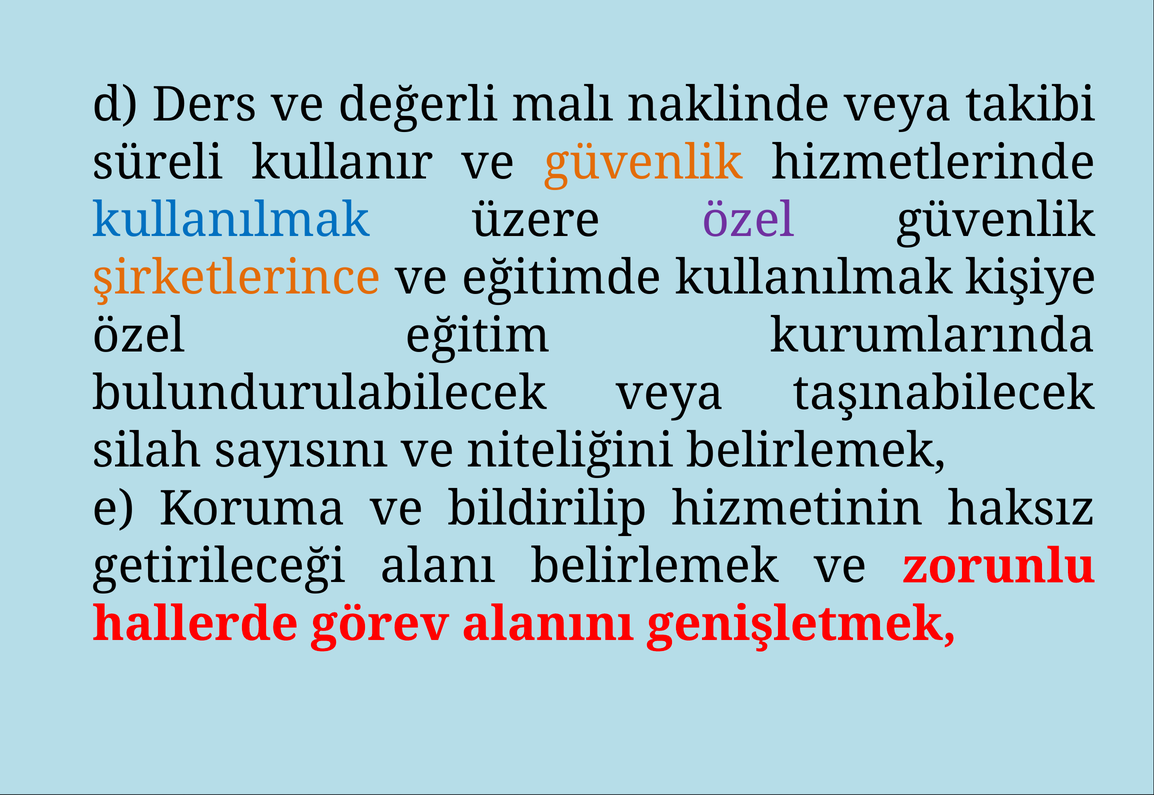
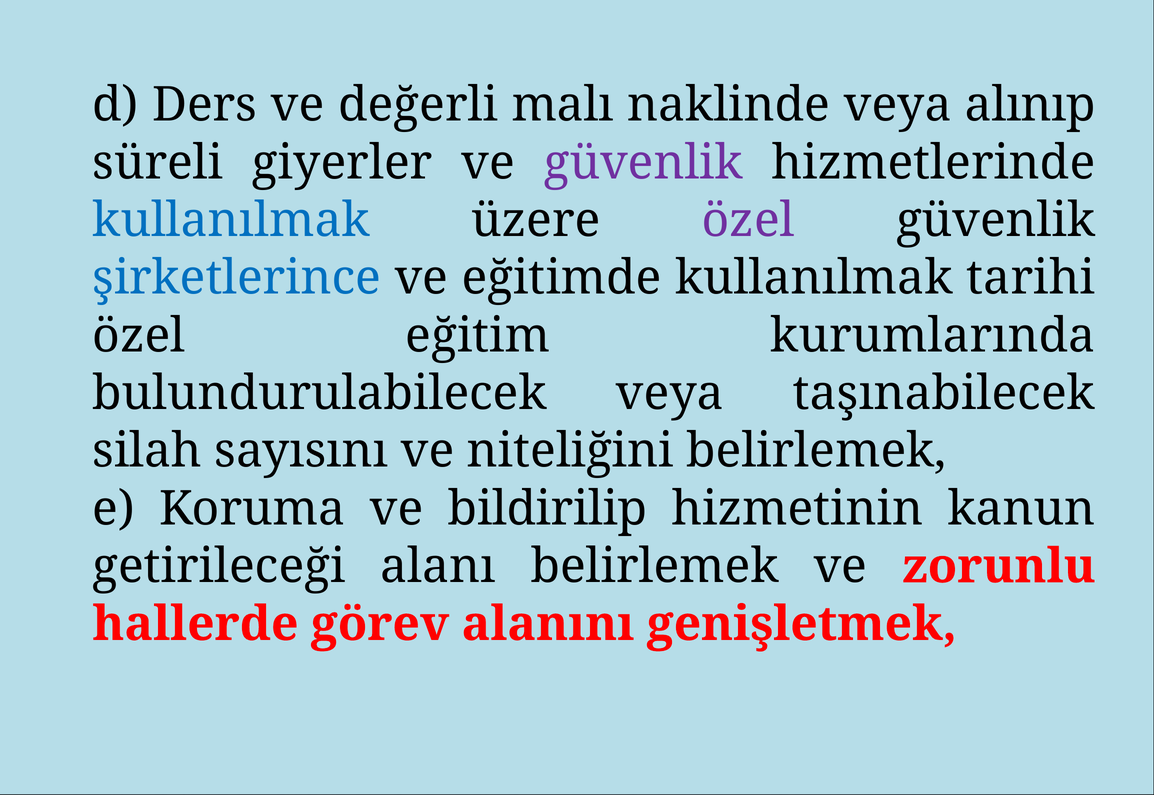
takibi: takibi -> alınıp
kullanır: kullanır -> giyerler
güvenlik at (643, 163) colour: orange -> purple
şirketlerince colour: orange -> blue
kişiye: kişiye -> tarihi
hizmetinin haksız: haksız -> kanun
